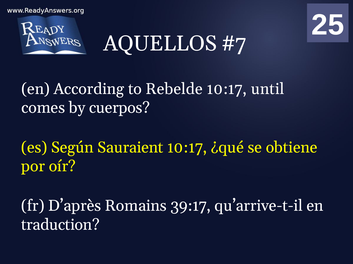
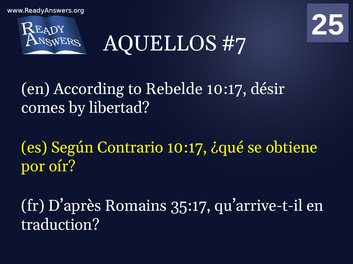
until: until -> désir
cuerpos: cuerpos -> libertad
Sauraient: Sauraient -> Contrario
39:17: 39:17 -> 35:17
